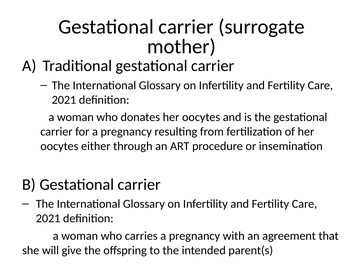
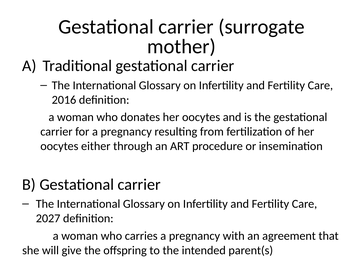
2021 at (64, 100): 2021 -> 2016
2021 at (48, 219): 2021 -> 2027
